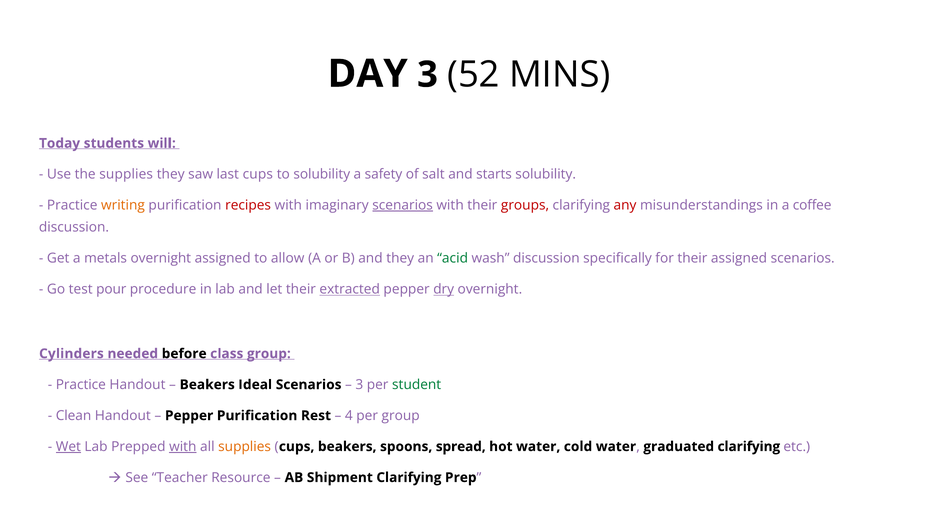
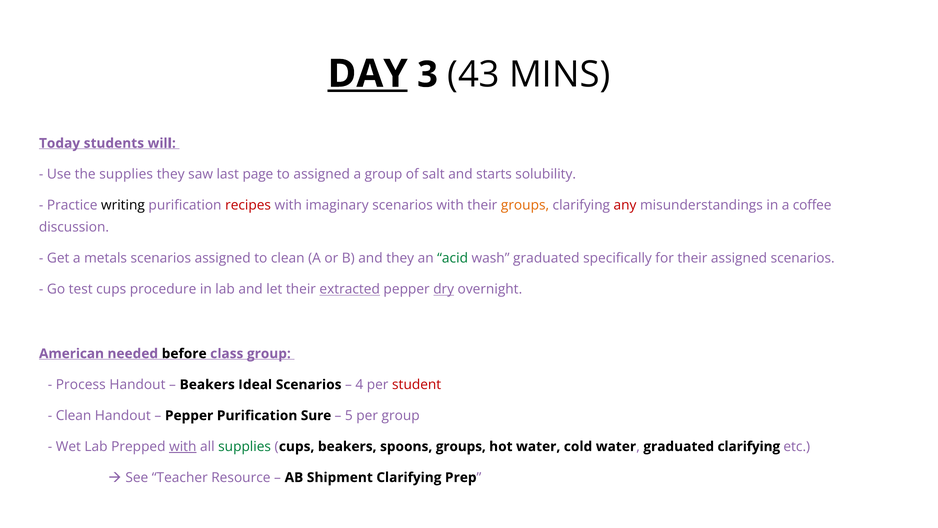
DAY underline: none -> present
52: 52 -> 43
last cups: cups -> page
to solubility: solubility -> assigned
a safety: safety -> group
writing colour: orange -> black
scenarios at (403, 205) underline: present -> none
groups at (525, 205) colour: red -> orange
metals overnight: overnight -> scenarios
to allow: allow -> clean
wash discussion: discussion -> graduated
test pour: pour -> cups
Cylinders: Cylinders -> American
Practice at (81, 384): Practice -> Process
3 at (359, 384): 3 -> 4
student colour: green -> red
Rest: Rest -> Sure
4: 4 -> 5
Wet underline: present -> none
supplies at (245, 446) colour: orange -> green
spoons spread: spread -> groups
